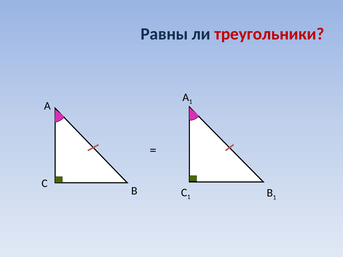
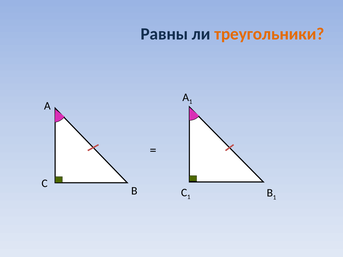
треугольники colour: red -> orange
